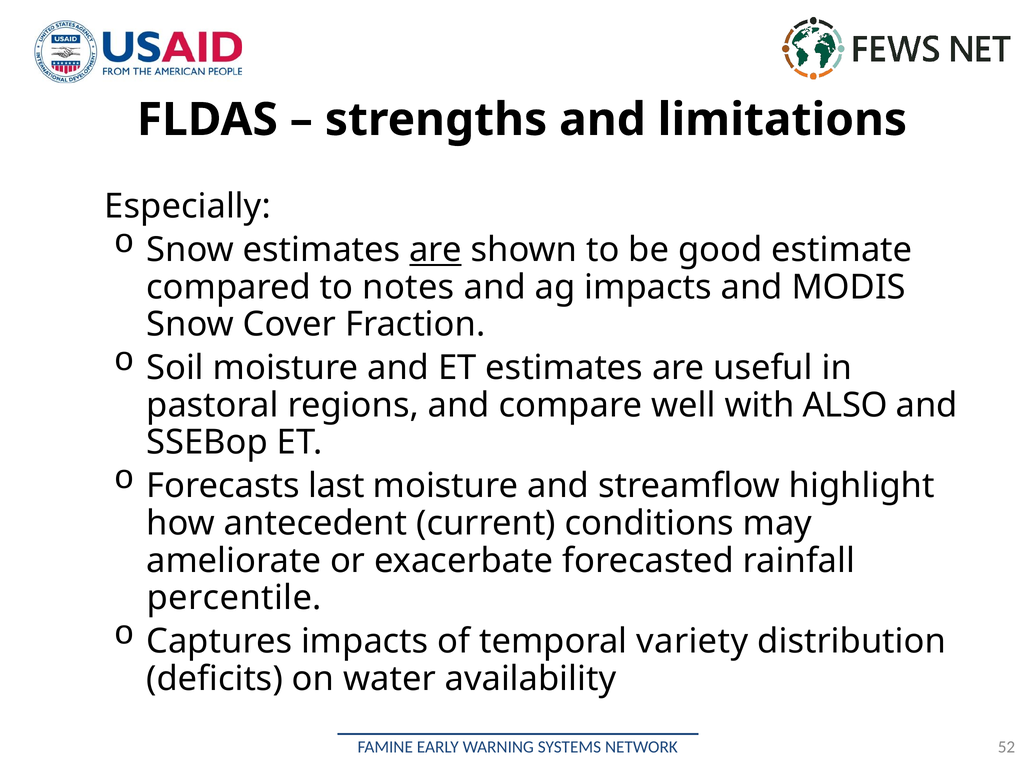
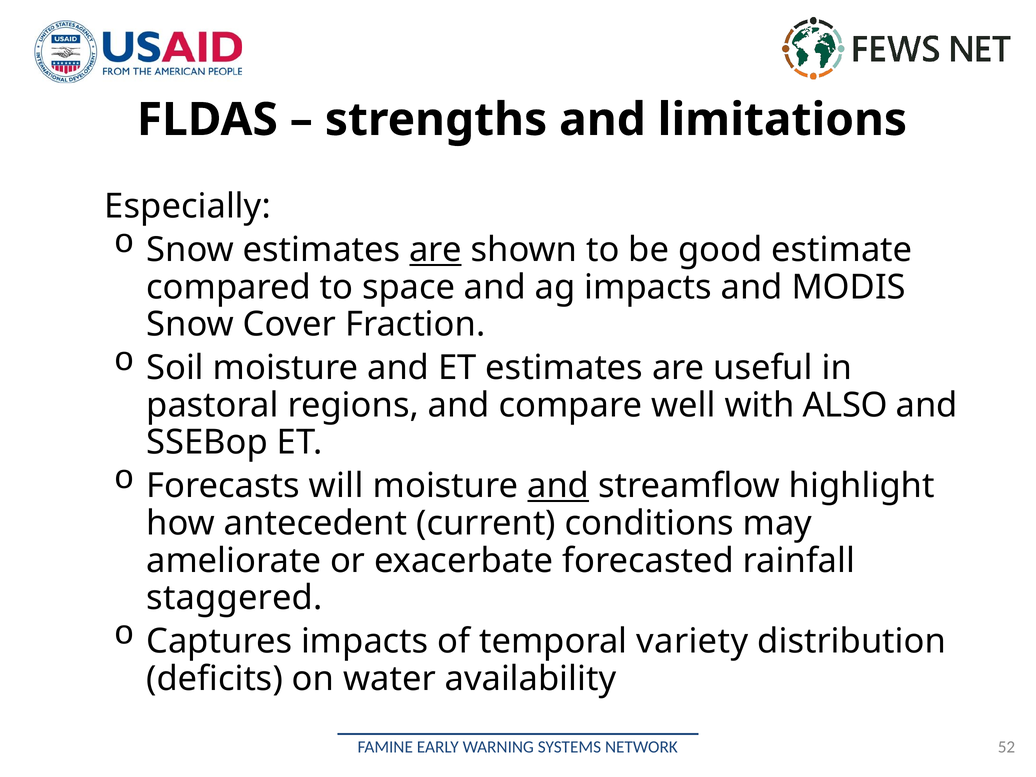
notes: notes -> space
last: last -> will
and at (558, 486) underline: none -> present
percentile: percentile -> staggered
